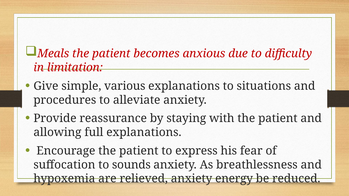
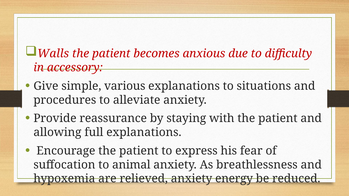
Meals: Meals -> Walls
limitation: limitation -> accessory
sounds: sounds -> animal
